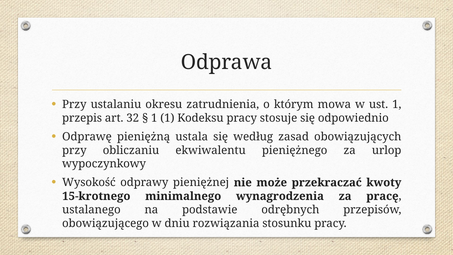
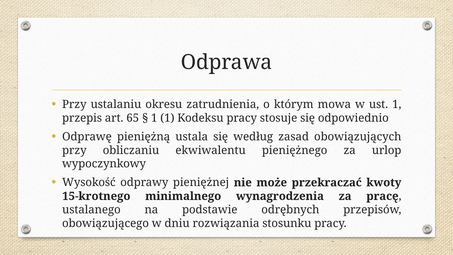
32: 32 -> 65
